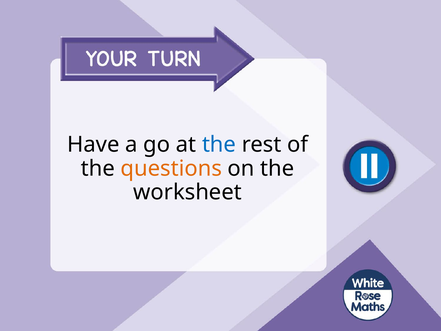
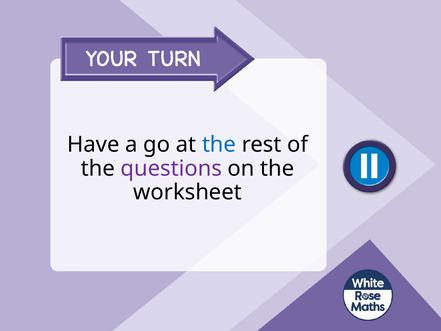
questions colour: orange -> purple
